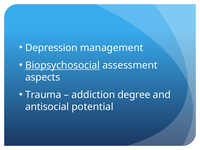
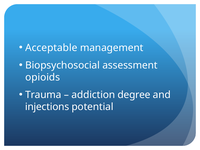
Depression: Depression -> Acceptable
Biopsychosocial underline: present -> none
aspects: aspects -> opioids
antisocial: antisocial -> injections
